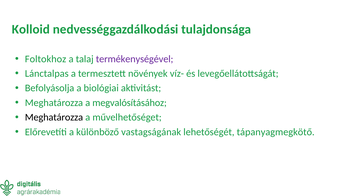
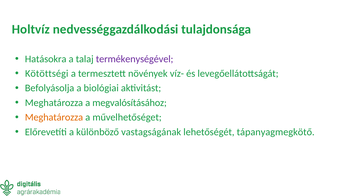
Kolloid: Kolloid -> Holtvíz
Foltokhoz: Foltokhoz -> Hatásokra
Lánctalpas: Lánctalpas -> Kötöttségi
Meghatározza at (54, 118) colour: black -> orange
